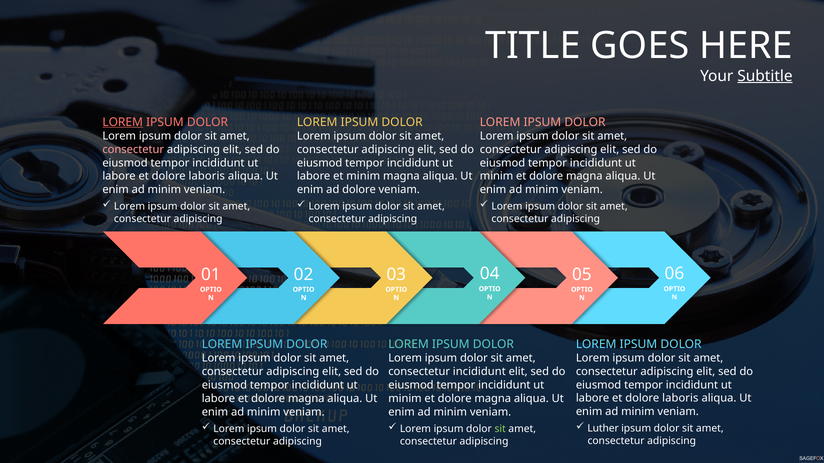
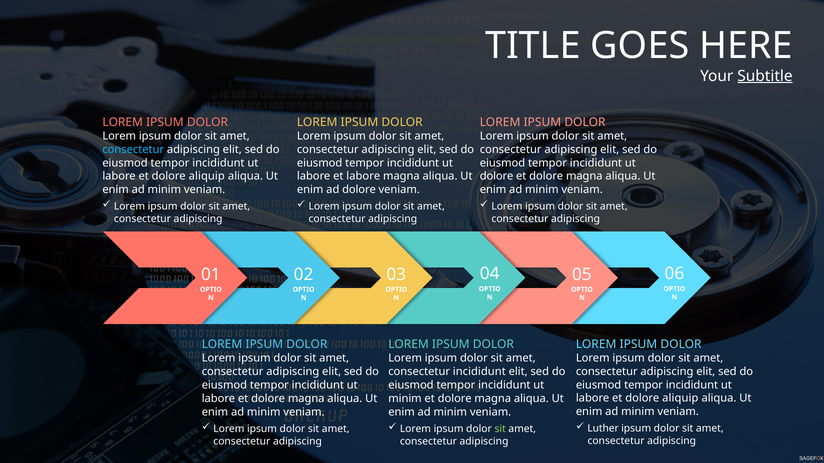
LOREM at (123, 122) underline: present -> none
consectetur at (133, 150) colour: pink -> light blue
laboris at (207, 176): laboris -> aliquip
et minim: minim -> labore
minim at (497, 176): minim -> dolore
laboris at (680, 399): laboris -> aliquip
